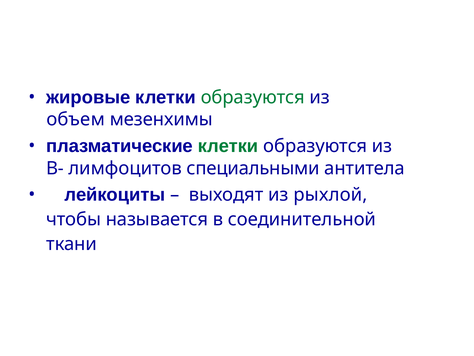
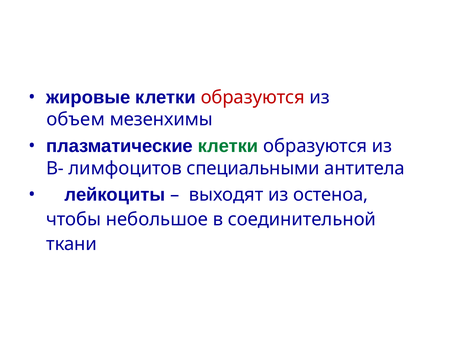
образуются at (253, 97) colour: green -> red
рыхлой: рыхлой -> остеноа
называется: называется -> небольшое
